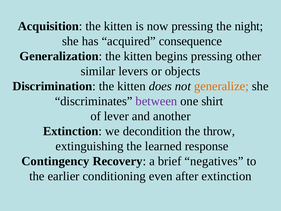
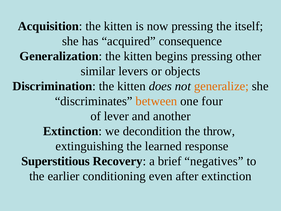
night: night -> itself
between colour: purple -> orange
shirt: shirt -> four
Contingency: Contingency -> Superstitious
